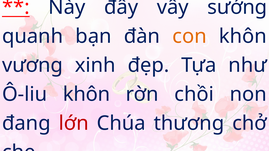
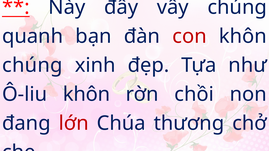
vây sướng: sướng -> chúng
con colour: orange -> red
vương at (32, 65): vương -> chúng
